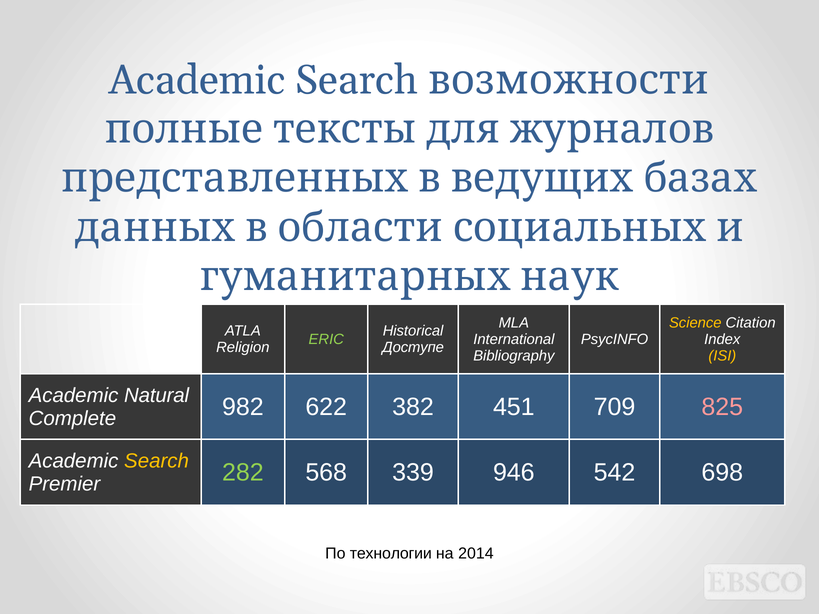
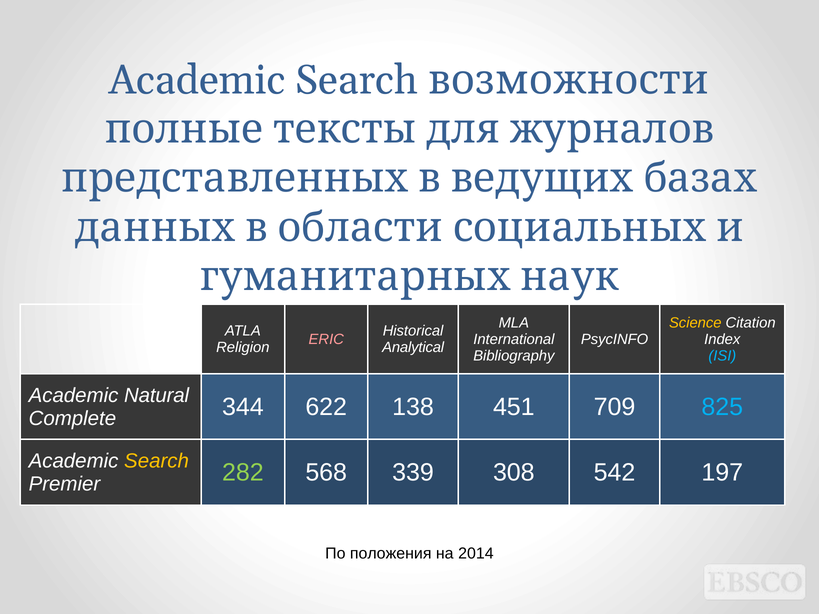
ERIC colour: light green -> pink
Доступе: Доступе -> Analytical
ISI colour: yellow -> light blue
982: 982 -> 344
382: 382 -> 138
825 colour: pink -> light blue
946: 946 -> 308
698: 698 -> 197
технологии: технологии -> положения
